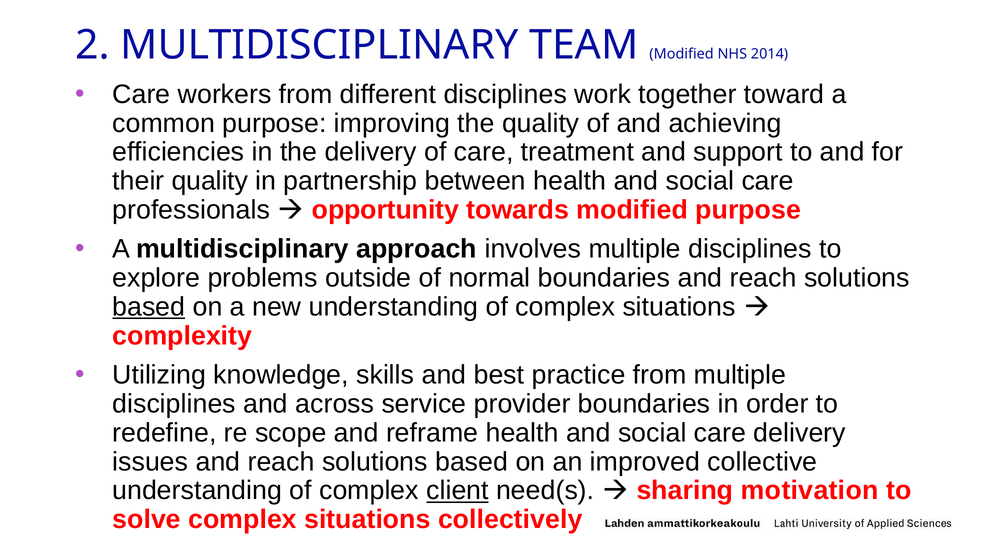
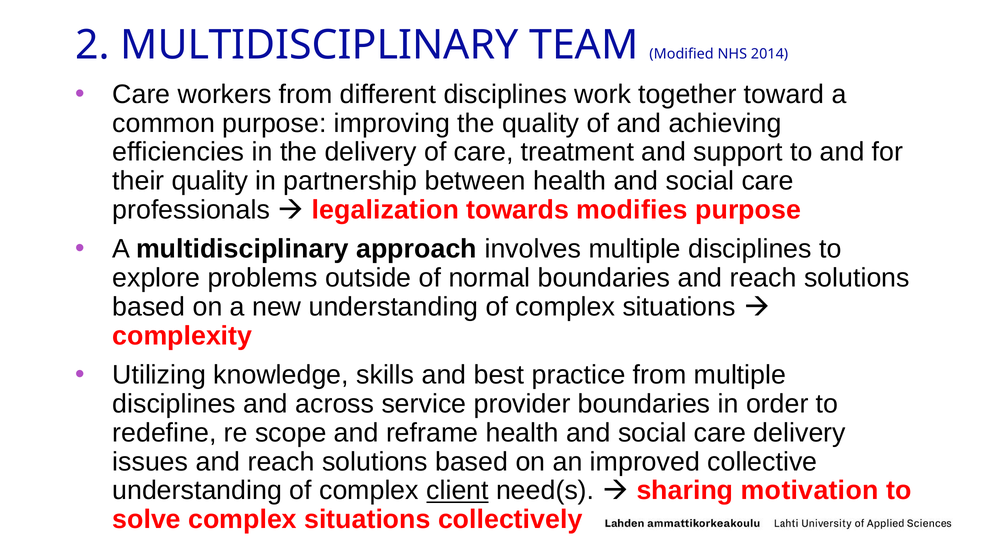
opportunity: opportunity -> legalization
towards modified: modified -> modifies
based at (149, 307) underline: present -> none
